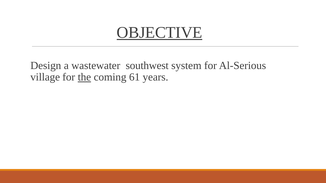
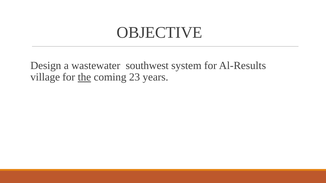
OBJECTIVE underline: present -> none
Al-Serious: Al-Serious -> Al-Results
61: 61 -> 23
